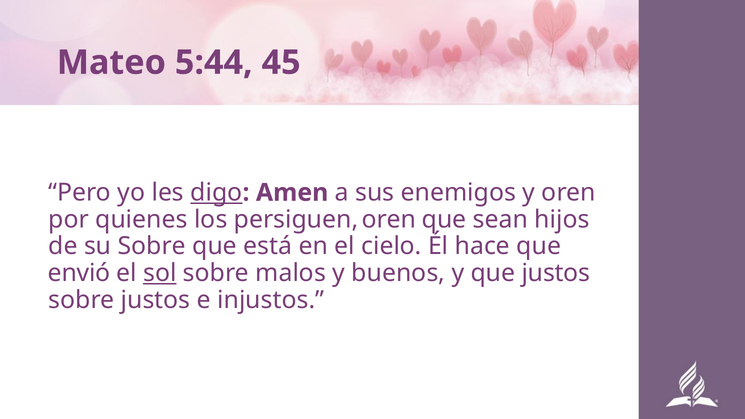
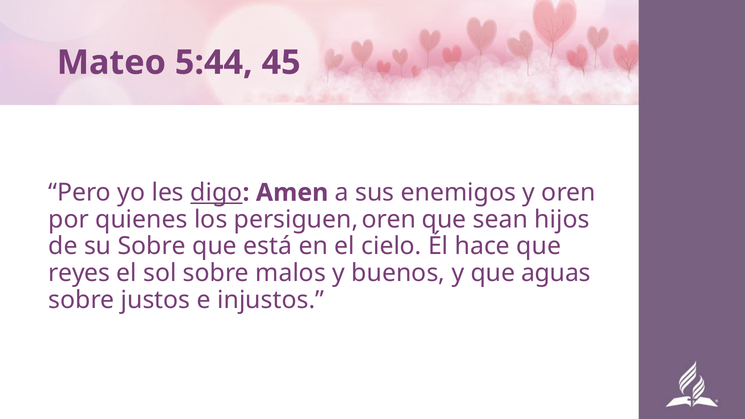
envió: envió -> reyes
sol underline: present -> none
que justos: justos -> aguas
